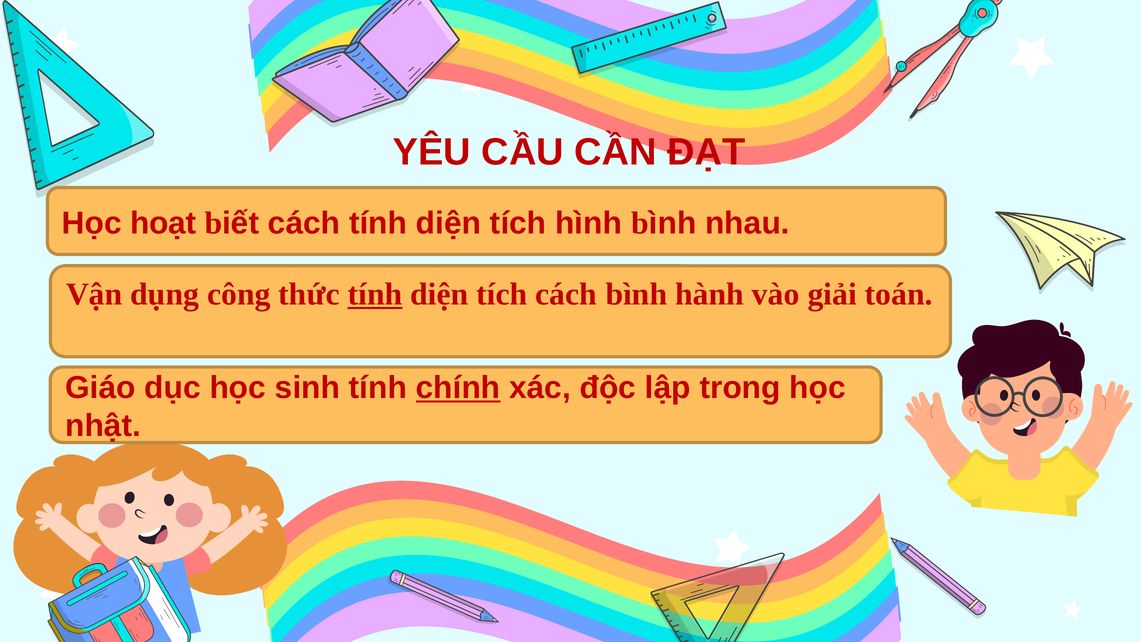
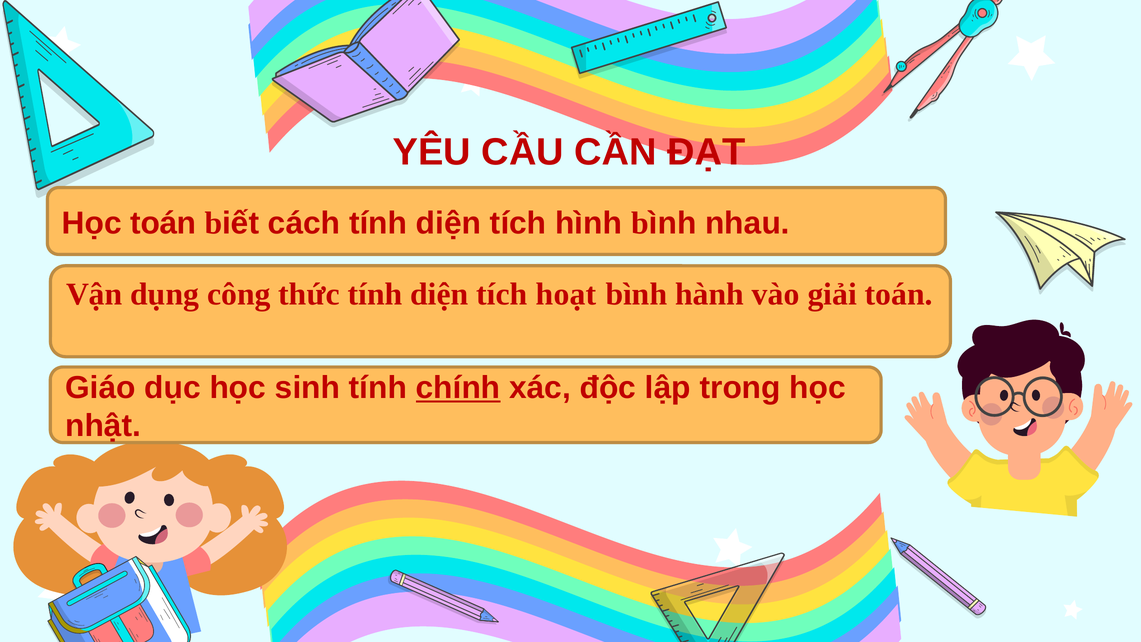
Học hoạt: hoạt -> toán
tính at (375, 294) underline: present -> none
tích cách: cách -> hoạt
